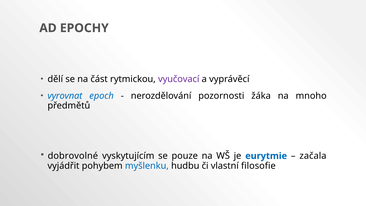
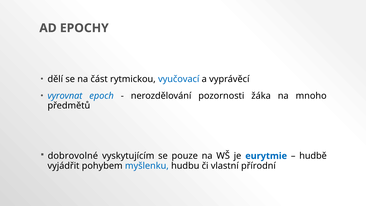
vyučovací colour: purple -> blue
začala: začala -> hudbě
filosofie: filosofie -> přírodní
